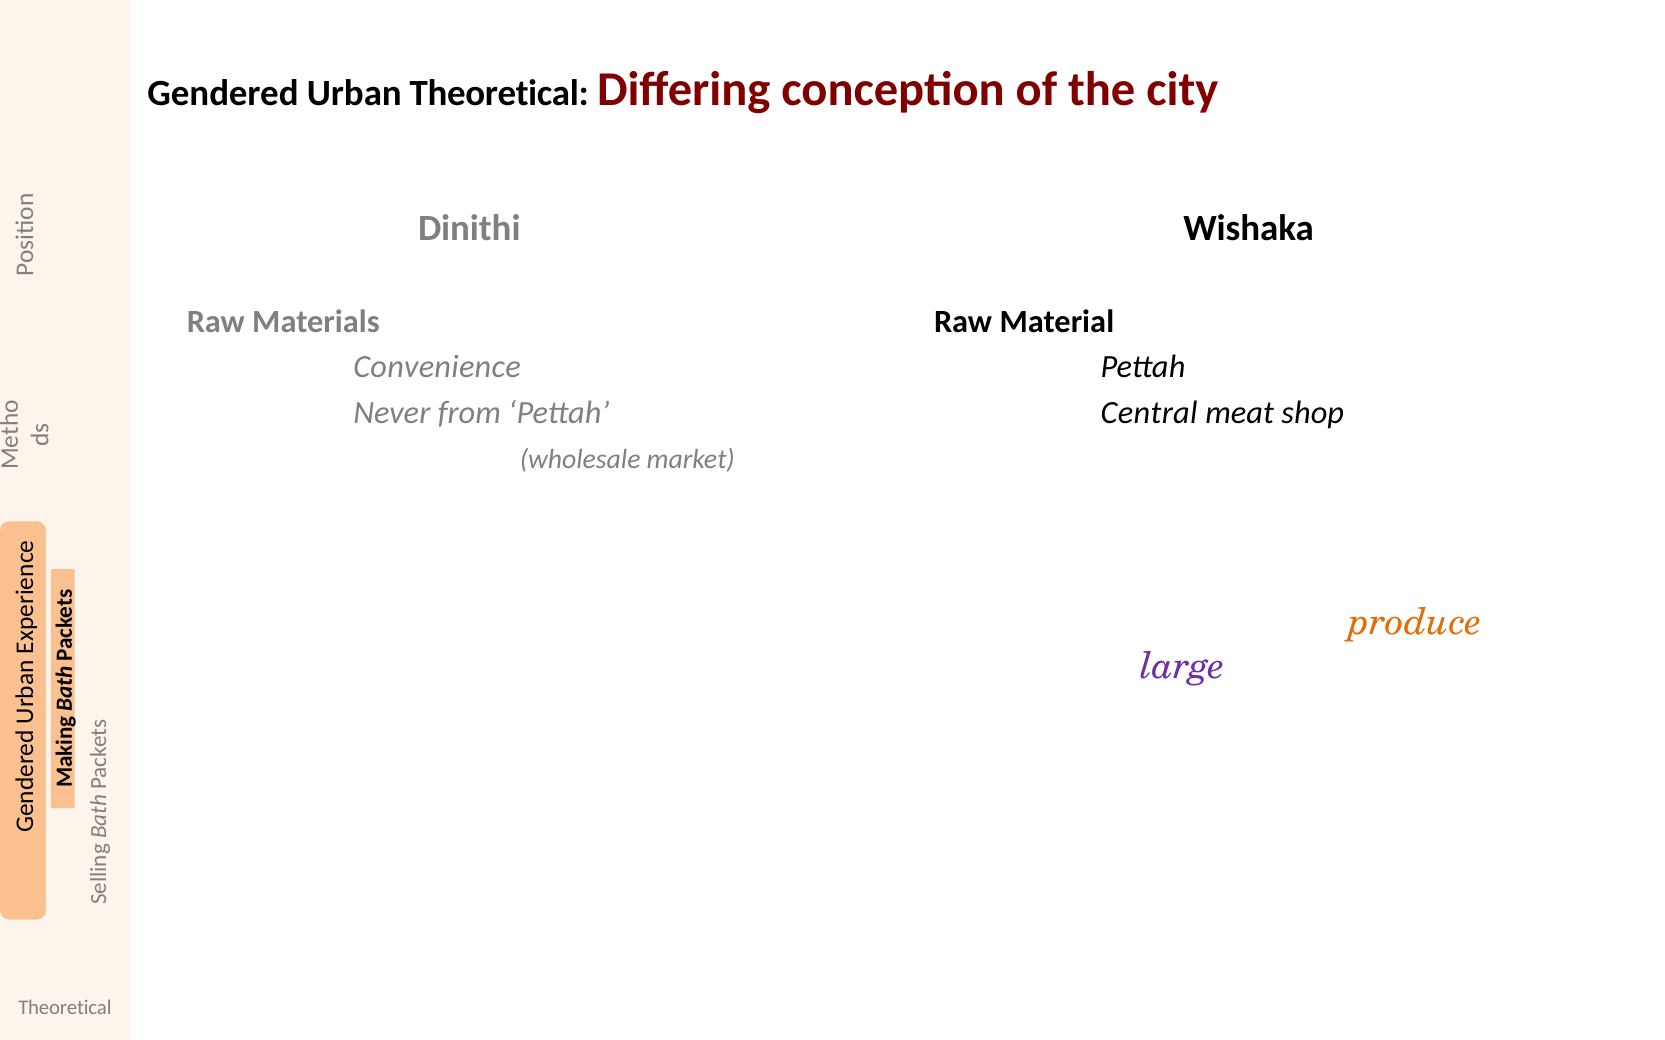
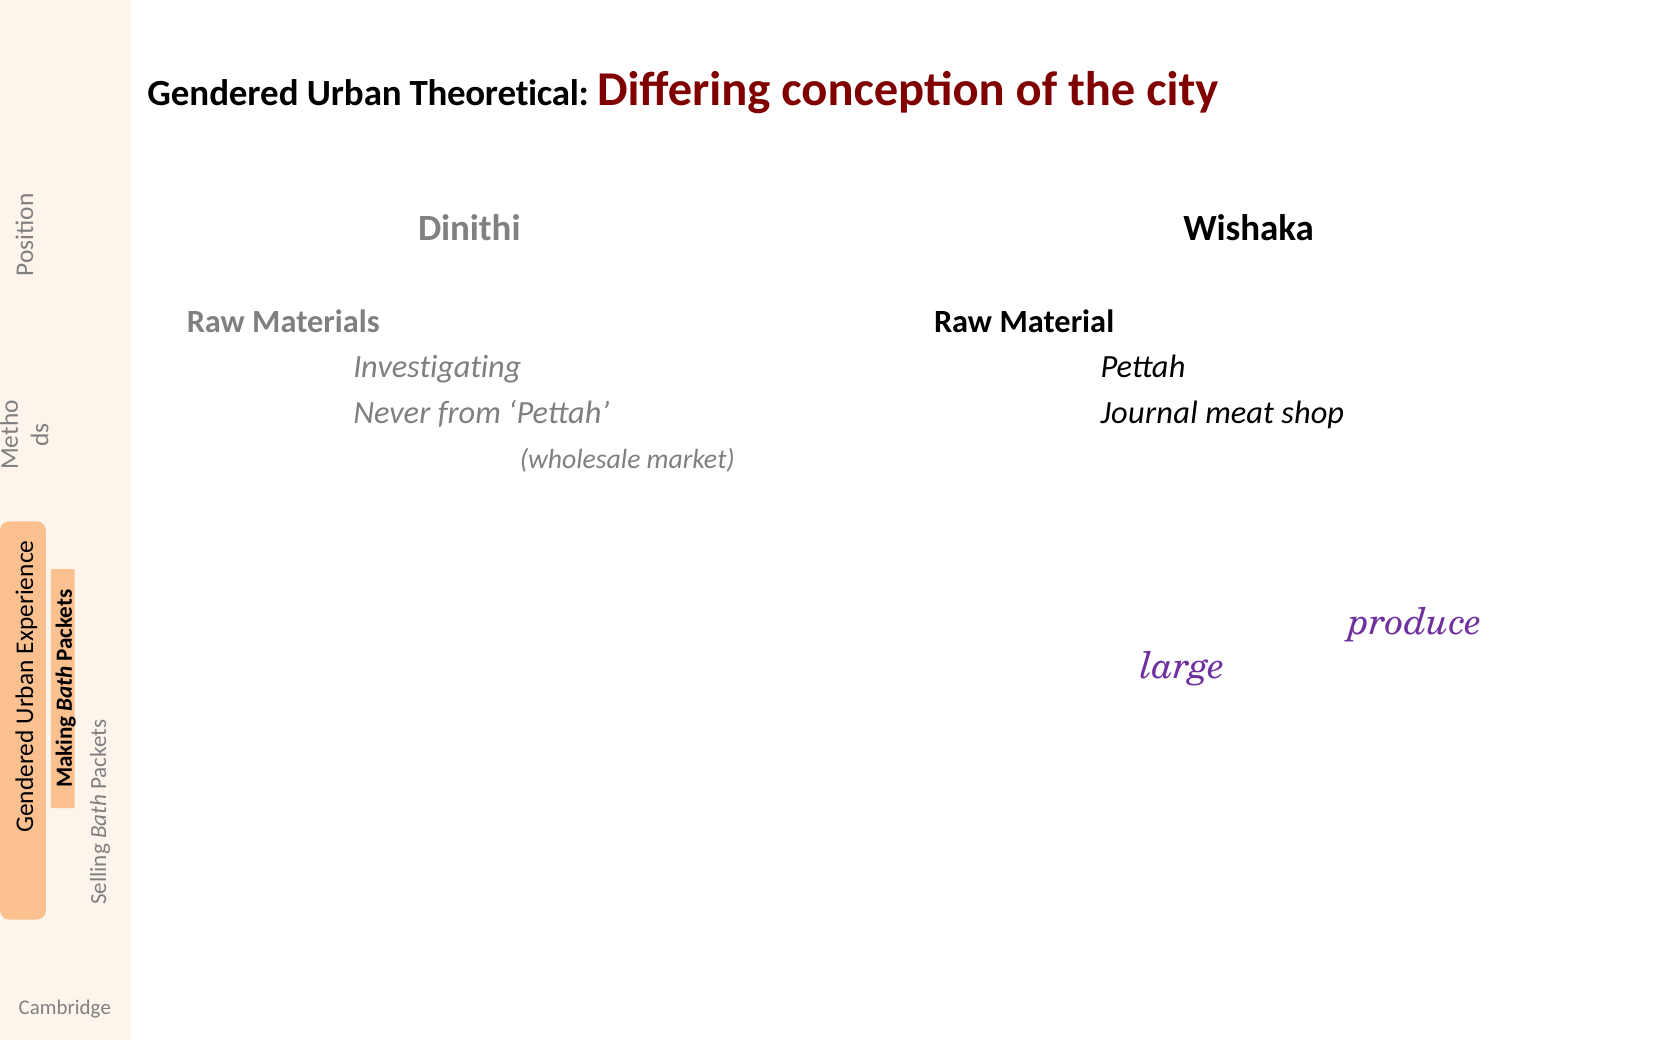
Convenience: Convenience -> Investigating
Central: Central -> Journal
produce colour: orange -> purple
Theoretical at (65, 1008): Theoretical -> Cambridge
